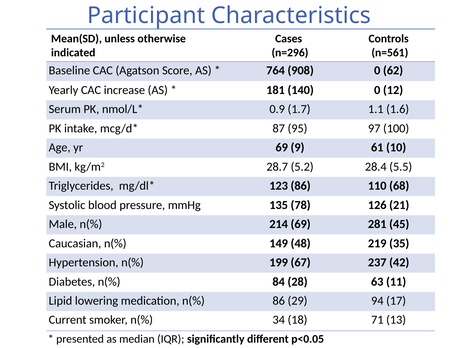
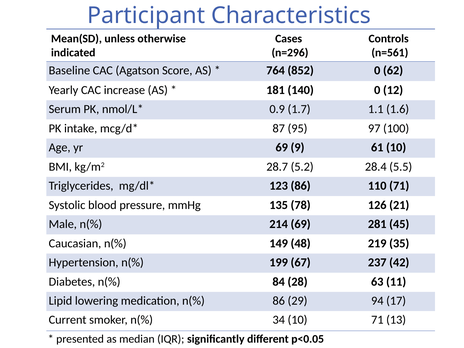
908: 908 -> 852
110 68: 68 -> 71
34 18: 18 -> 10
